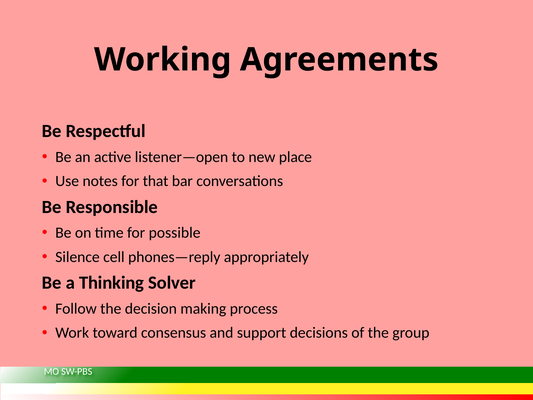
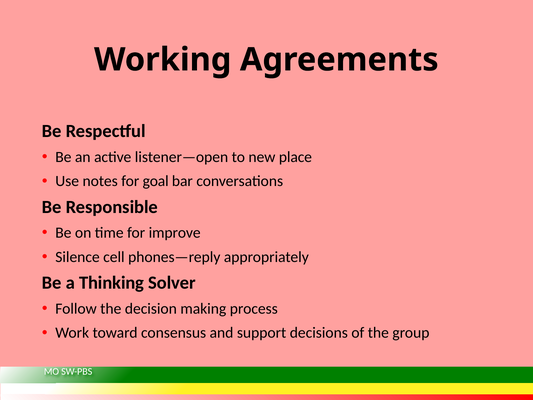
that: that -> goal
possible: possible -> improve
